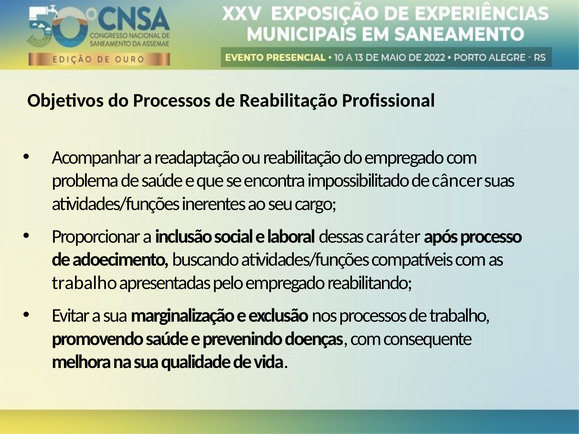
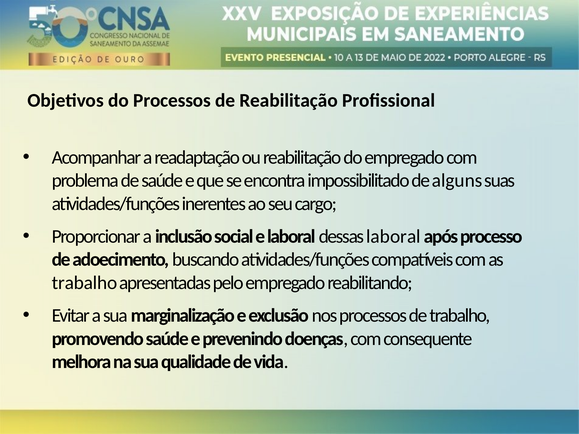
câncer: câncer -> alguns
dessas caráter: caráter -> laboral
